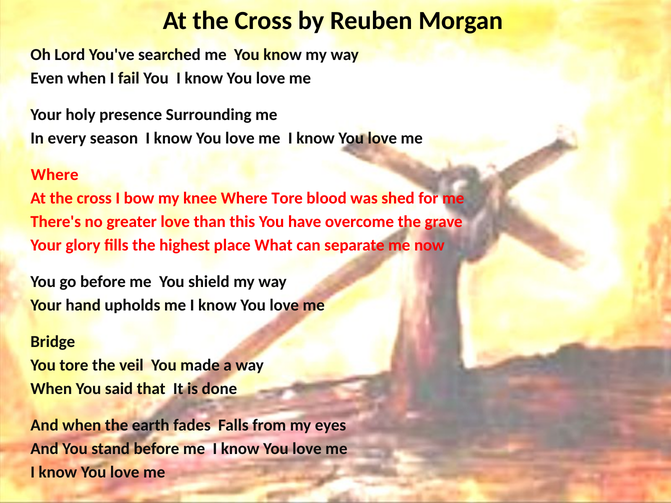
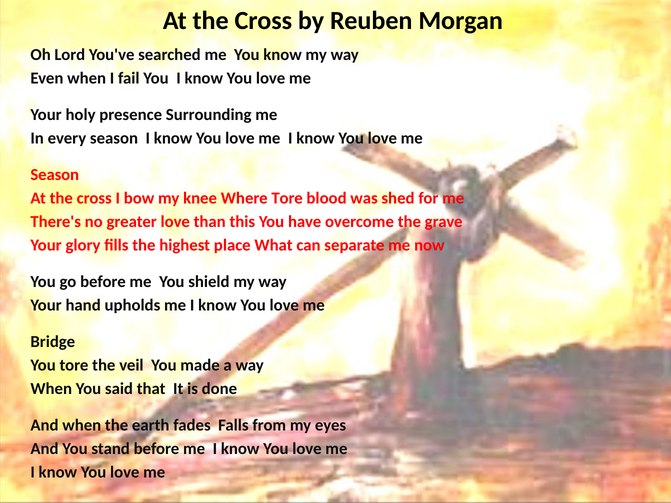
Where at (55, 175): Where -> Season
